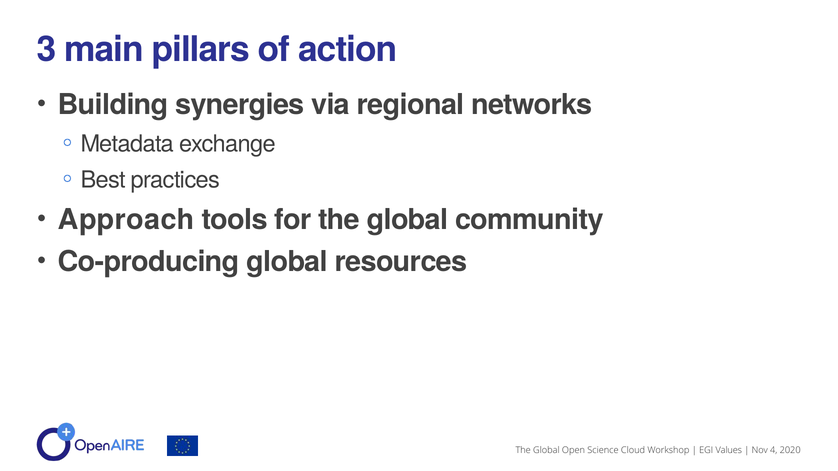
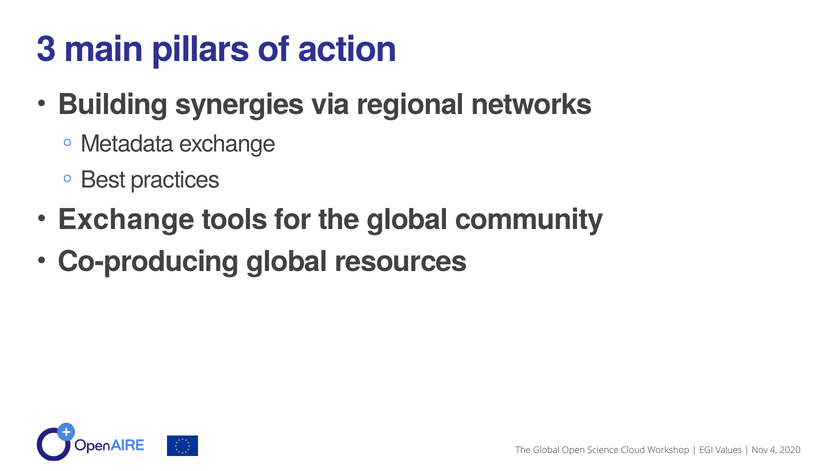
Approach at (126, 220): Approach -> Exchange
